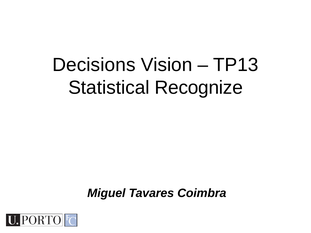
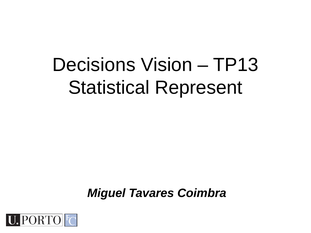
Recognize: Recognize -> Represent
